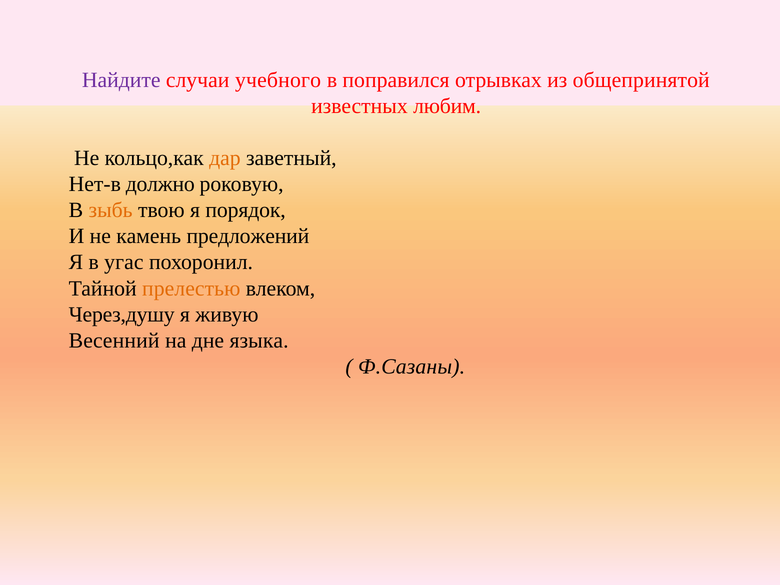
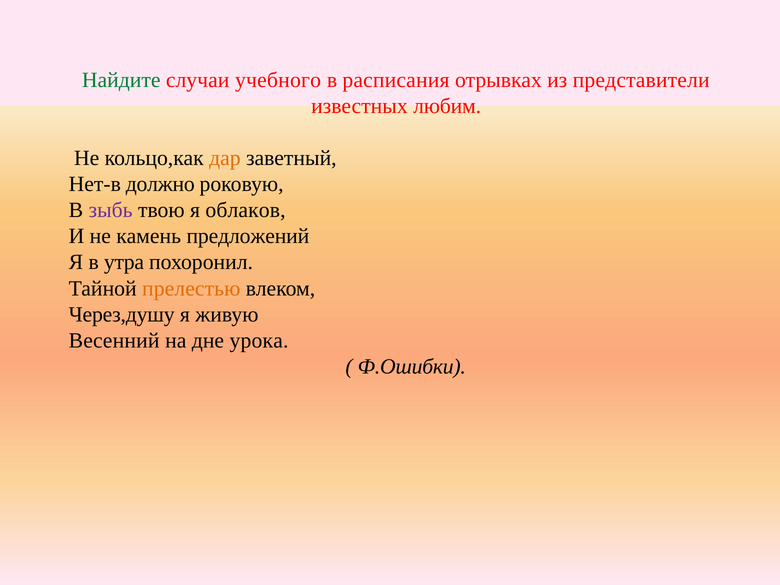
Найдите colour: purple -> green
поправился: поправился -> расписания
общепринятой: общепринятой -> представители
зыбь colour: orange -> purple
порядок: порядок -> облаков
угас: угас -> утра
языка: языка -> урока
Ф.Сазаны: Ф.Сазаны -> Ф.Ошибки
